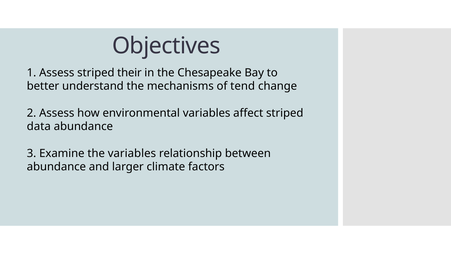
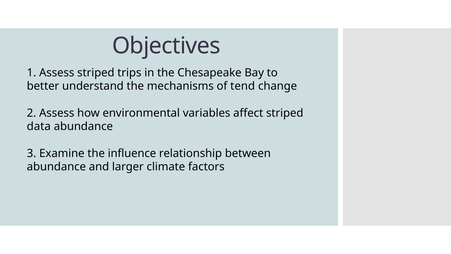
their: their -> trips
the variables: variables -> influence
